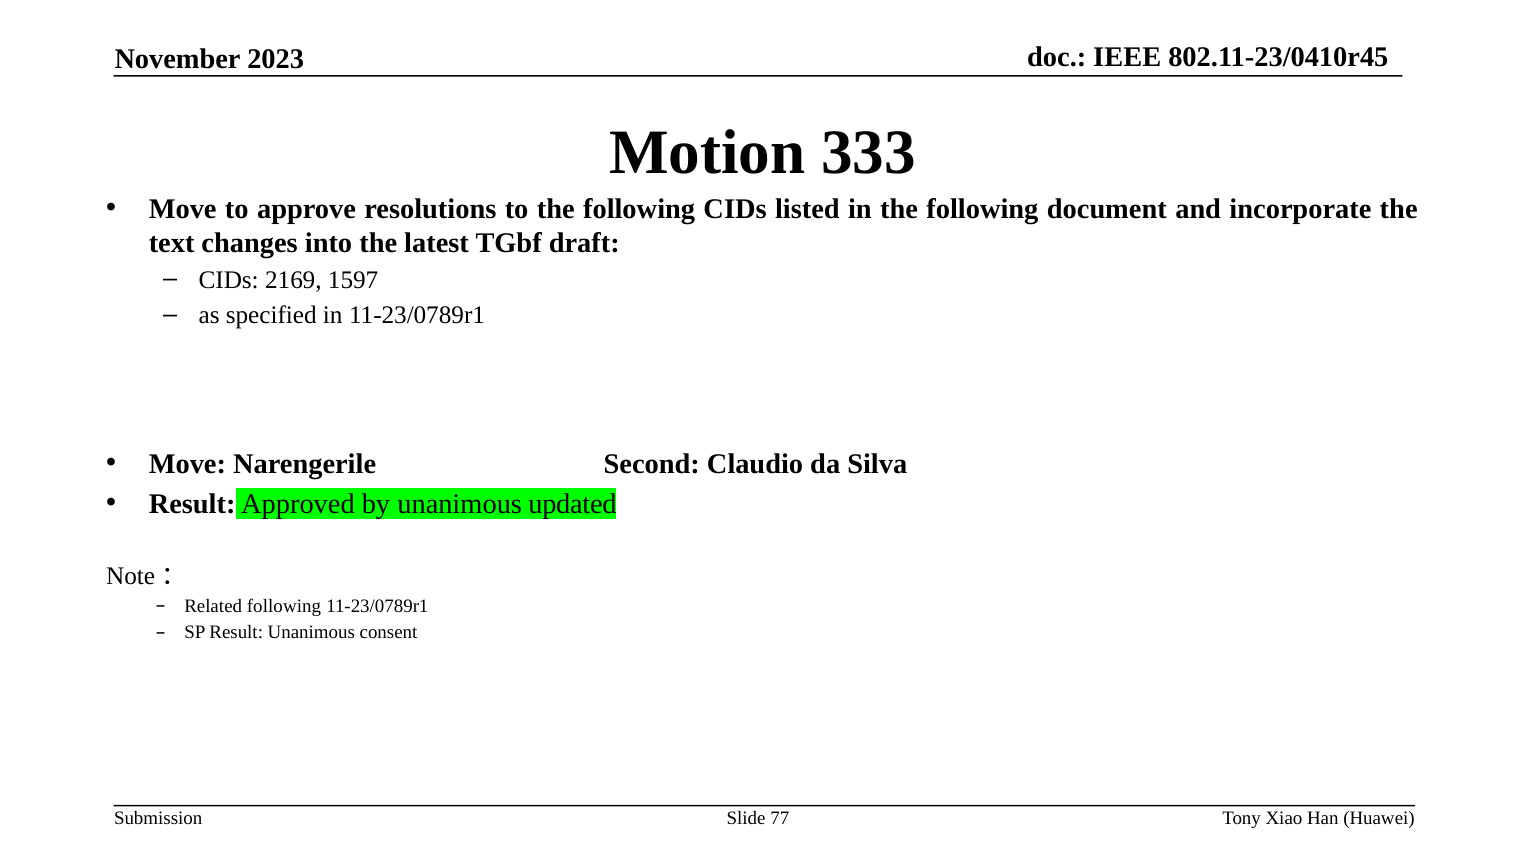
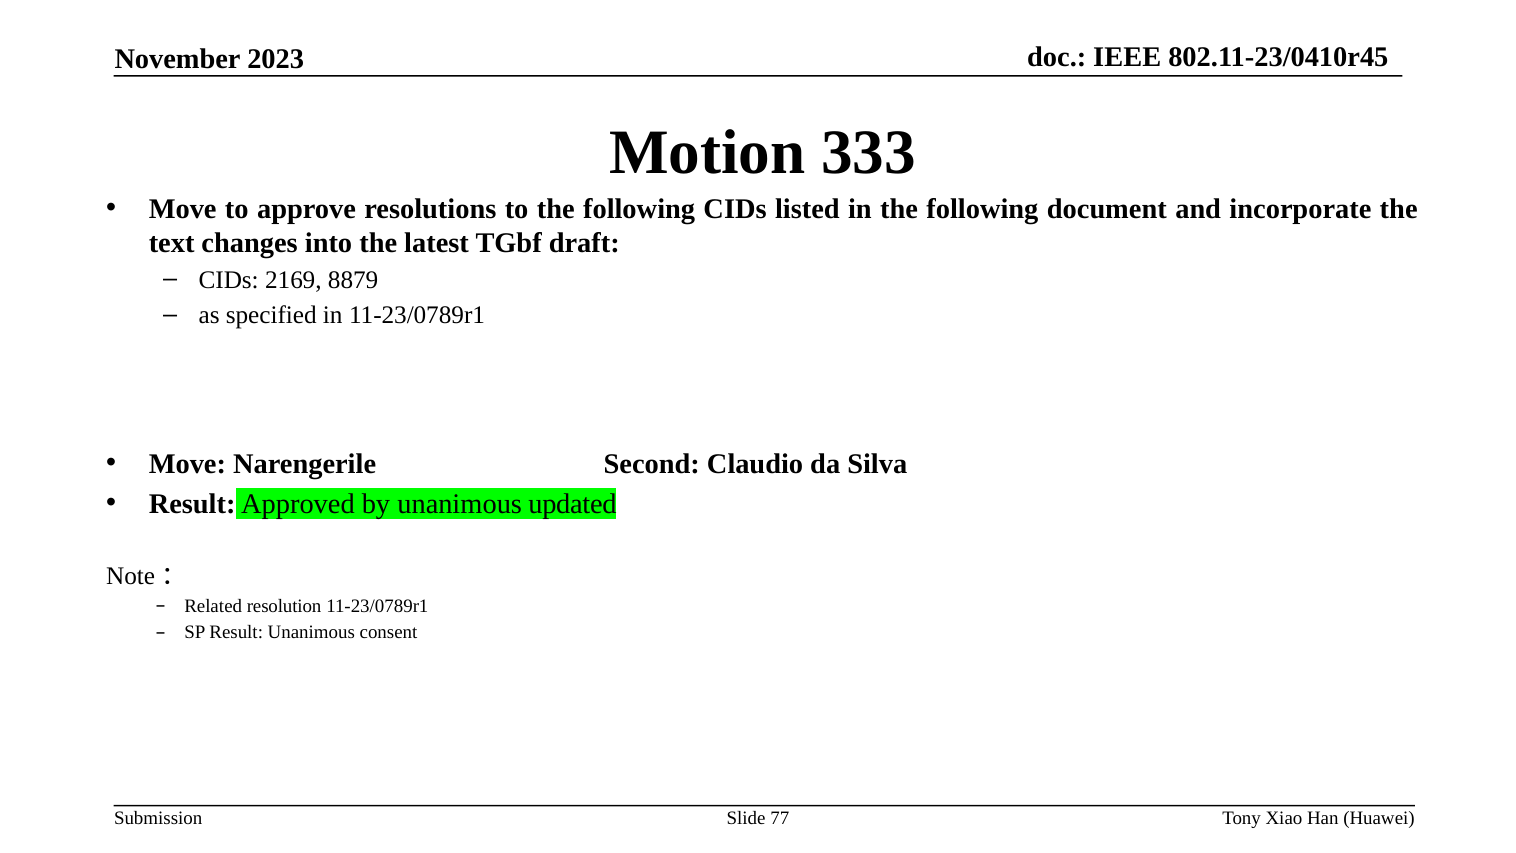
1597: 1597 -> 8879
Related following: following -> resolution
